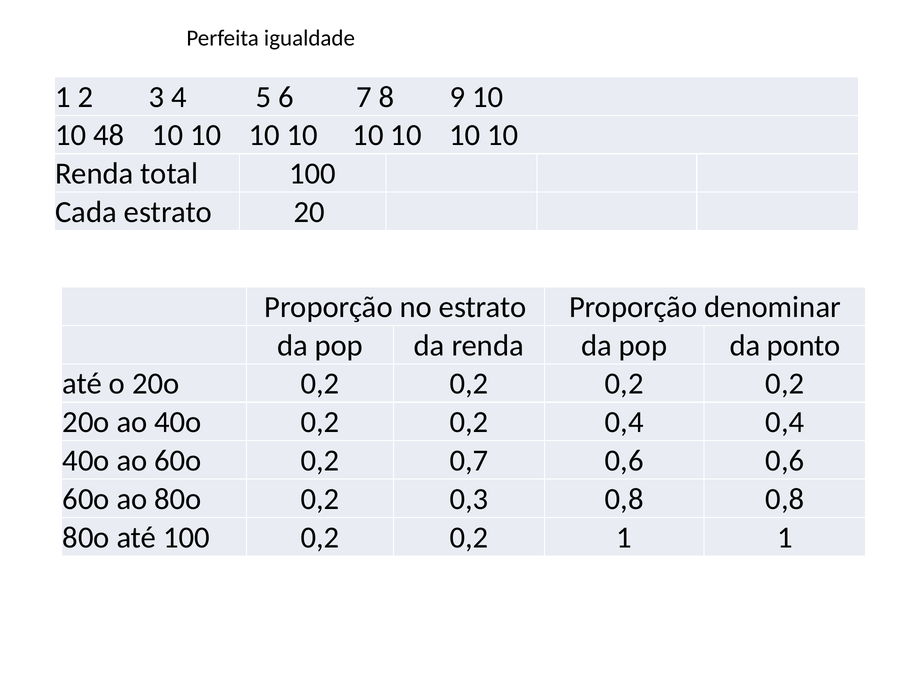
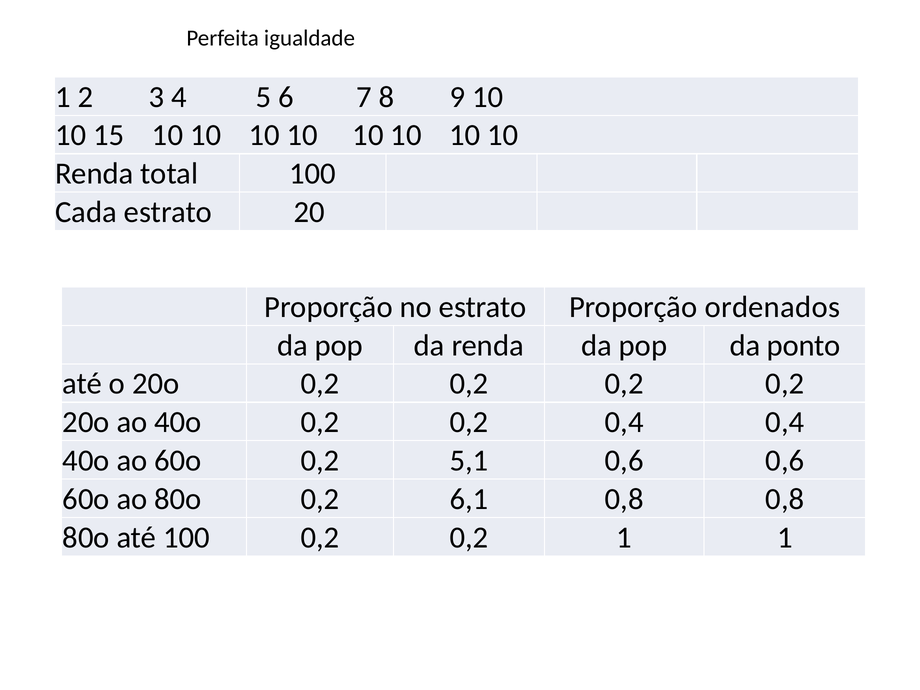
48: 48 -> 15
denominar: denominar -> ordenados
0,7: 0,7 -> 5,1
0,3: 0,3 -> 6,1
